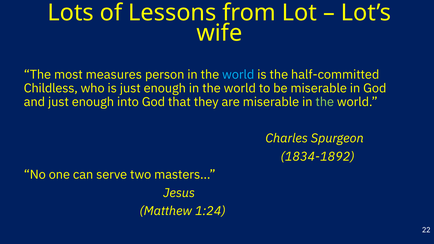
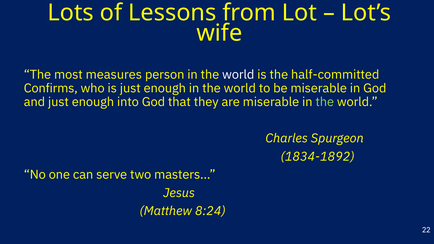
world at (238, 75) colour: light blue -> white
Childless: Childless -> Confirms
1:24: 1:24 -> 8:24
